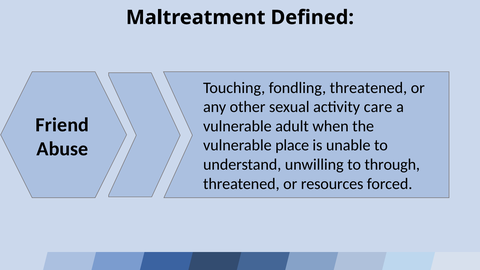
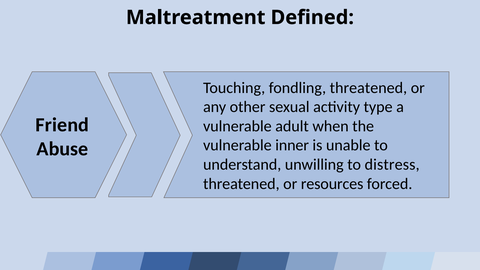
care: care -> type
place: place -> inner
through: through -> distress
